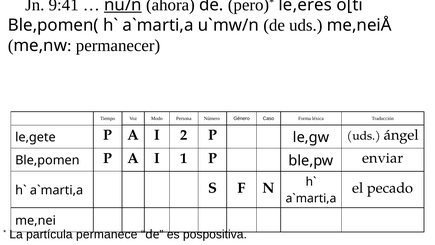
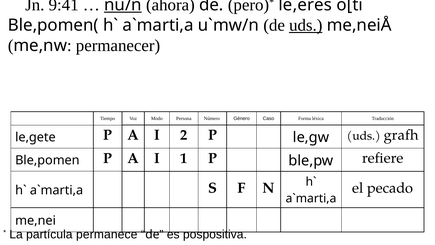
uds at (306, 25) underline: none -> present
ángel: ángel -> grafh
enviar: enviar -> refiere
